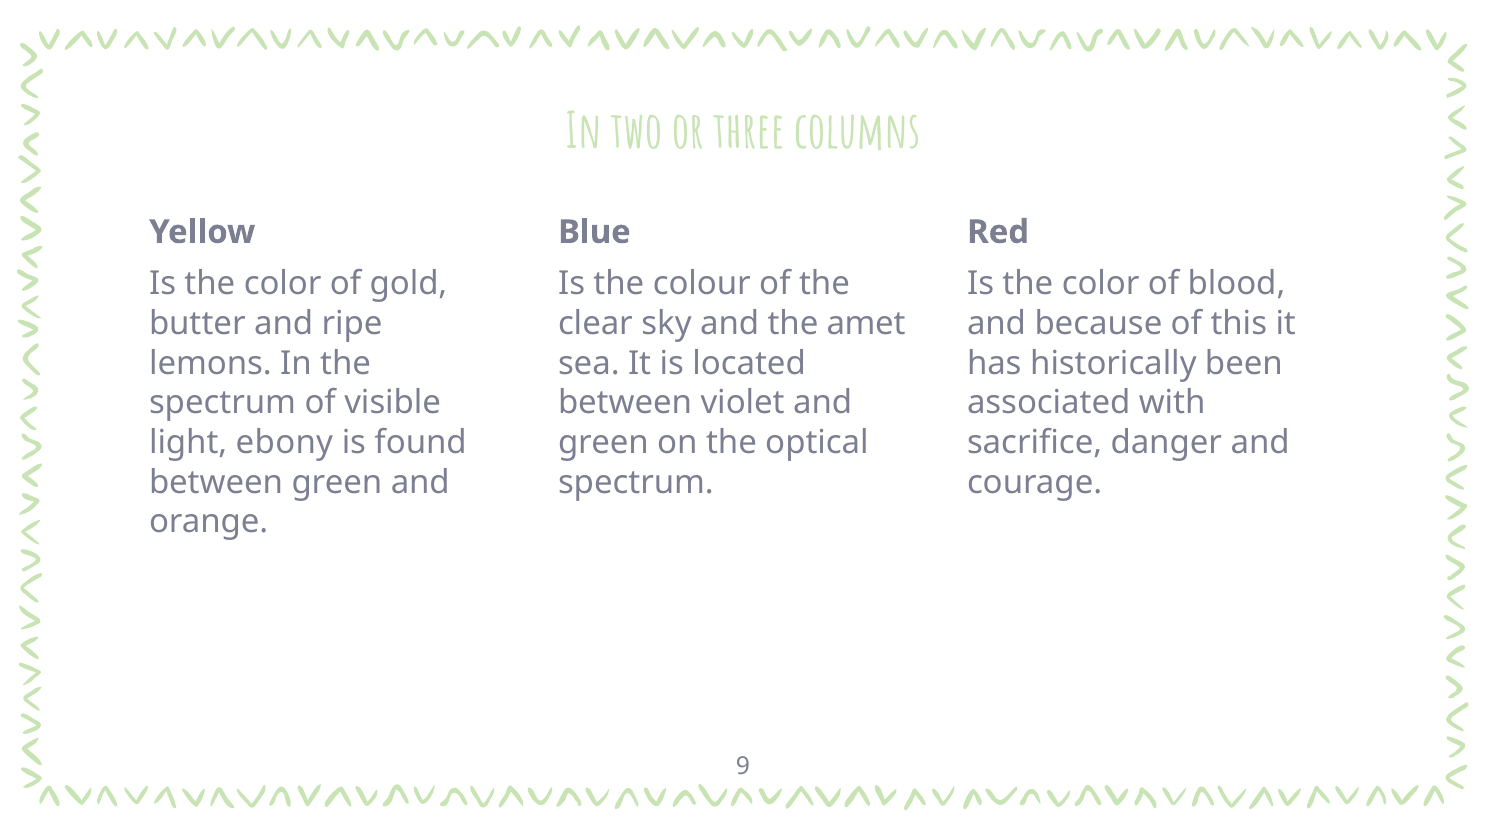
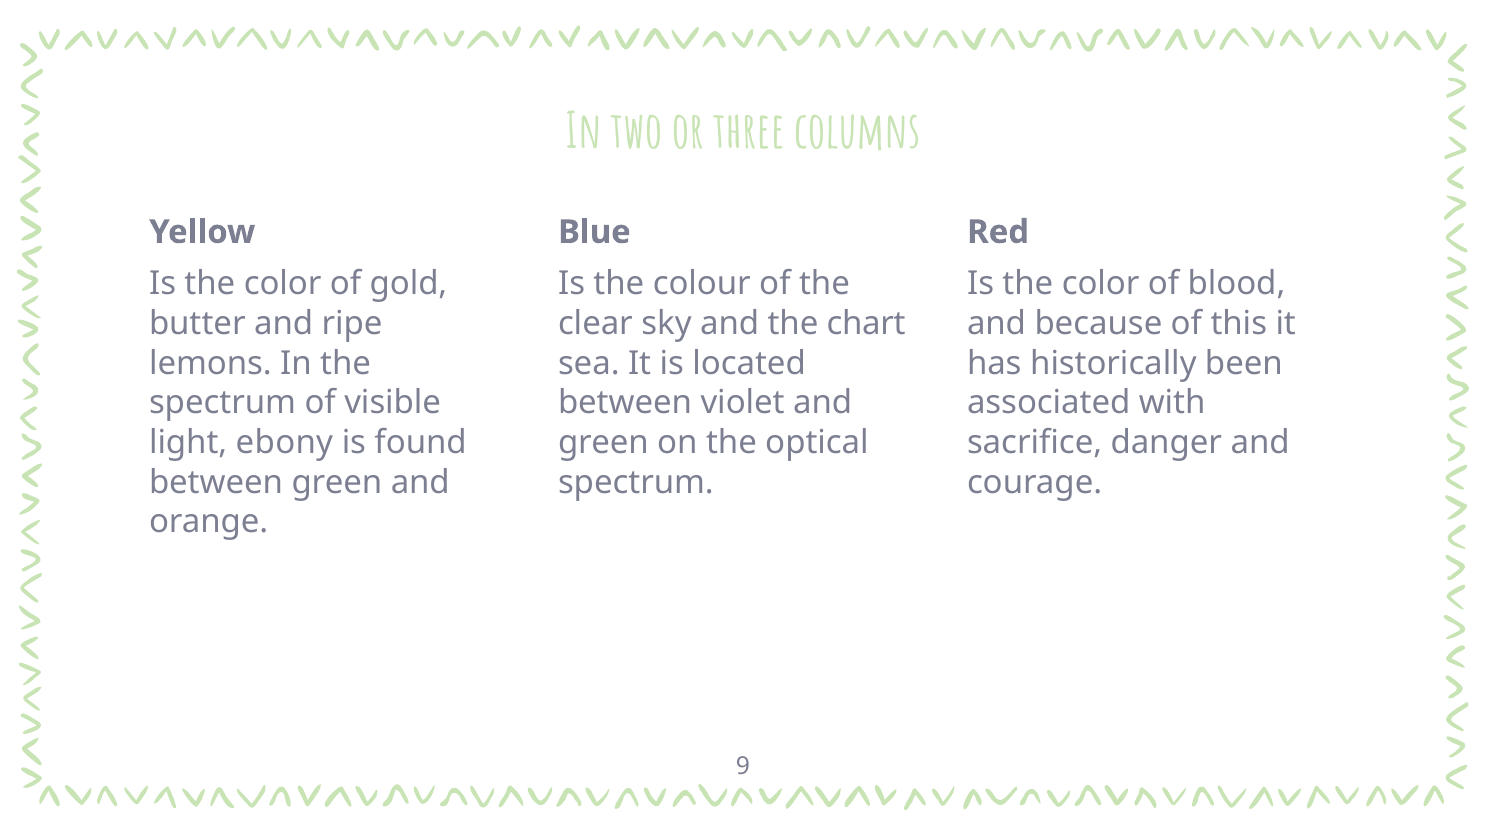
amet: amet -> chart
